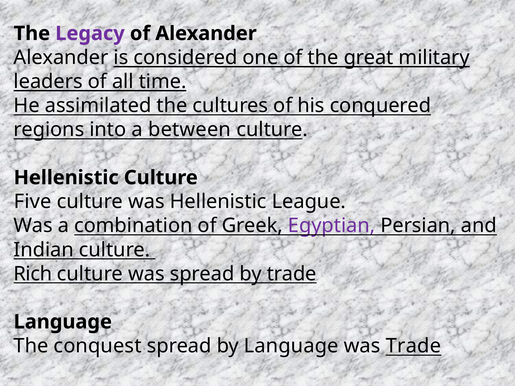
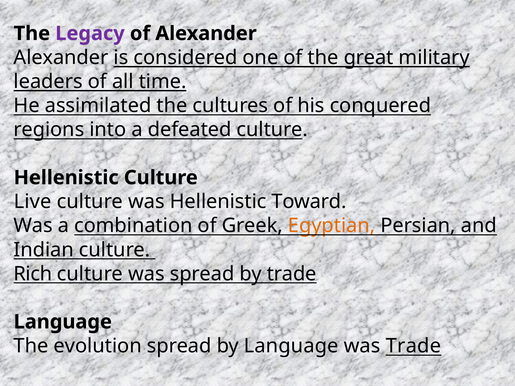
between: between -> defeated
Five: Five -> Live
League: League -> Toward
Egyptian colour: purple -> orange
conquest: conquest -> evolution
